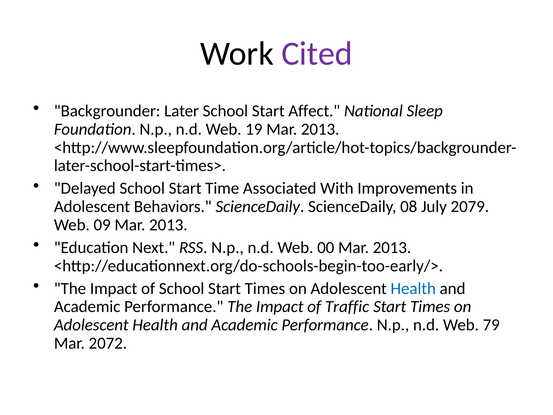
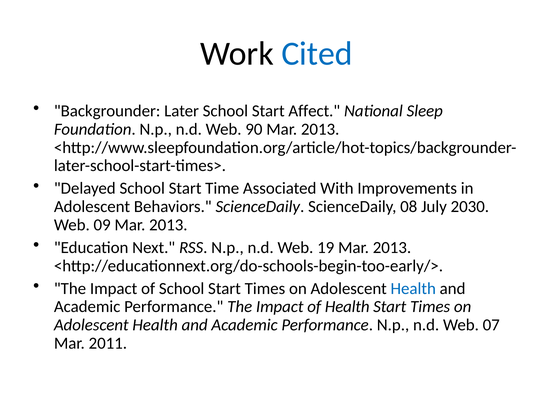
Cited colour: purple -> blue
19: 19 -> 90
2079: 2079 -> 2030
00: 00 -> 19
of Traffic: Traffic -> Health
79: 79 -> 07
2072: 2072 -> 2011
